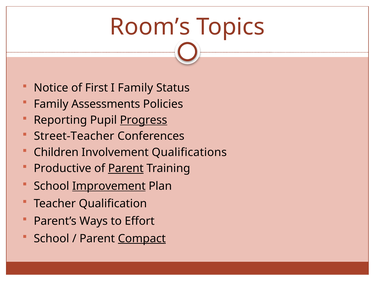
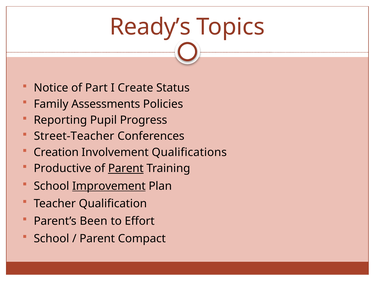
Room’s: Room’s -> Ready’s
First: First -> Part
I Family: Family -> Create
Progress underline: present -> none
Children: Children -> Creation
Ways: Ways -> Been
Compact underline: present -> none
